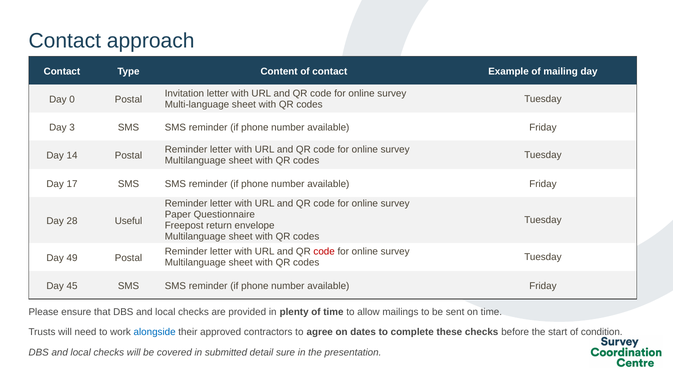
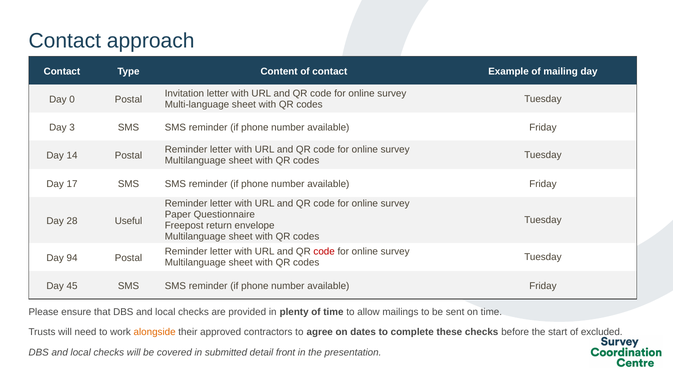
49: 49 -> 94
alongside colour: blue -> orange
condition: condition -> excluded
sure: sure -> front
